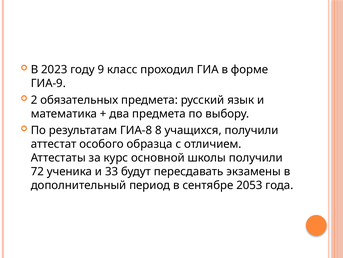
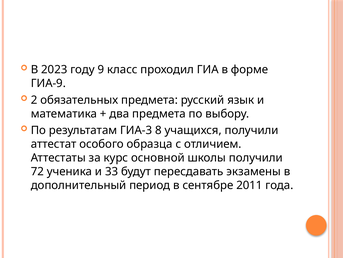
ГИА-8: ГИА-8 -> ГИА-3
2053: 2053 -> 2011
